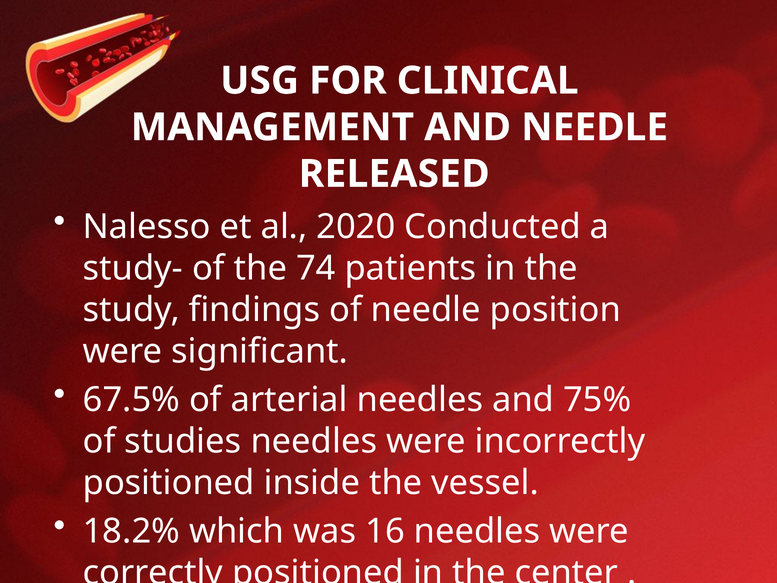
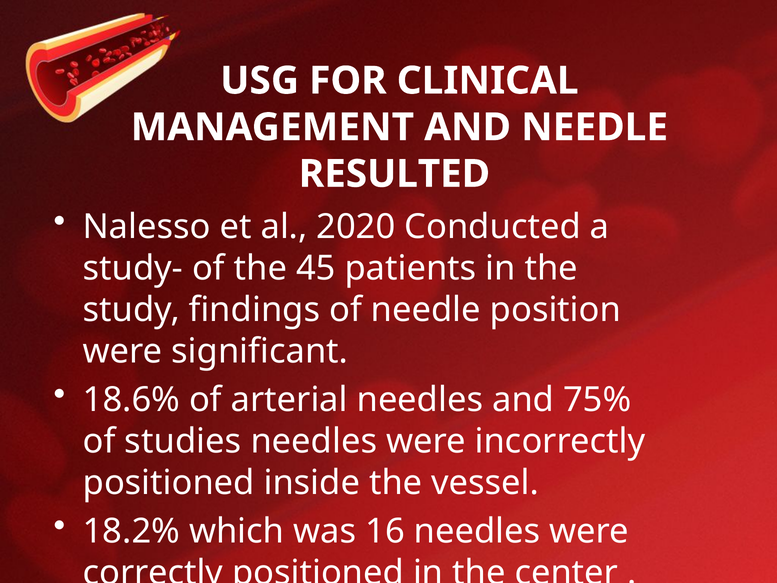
RELEASED: RELEASED -> RESULTED
74: 74 -> 45
67.5%: 67.5% -> 18.6%
